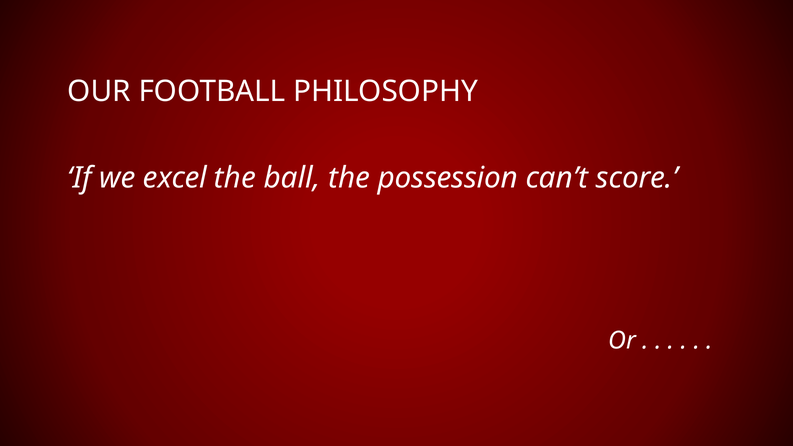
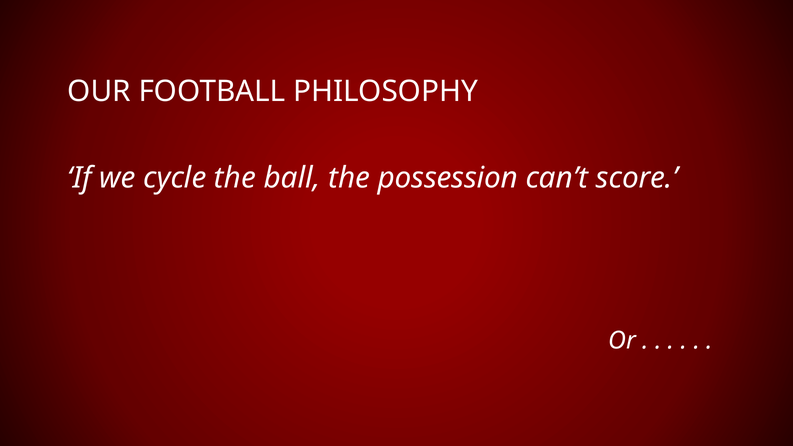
excel: excel -> cycle
